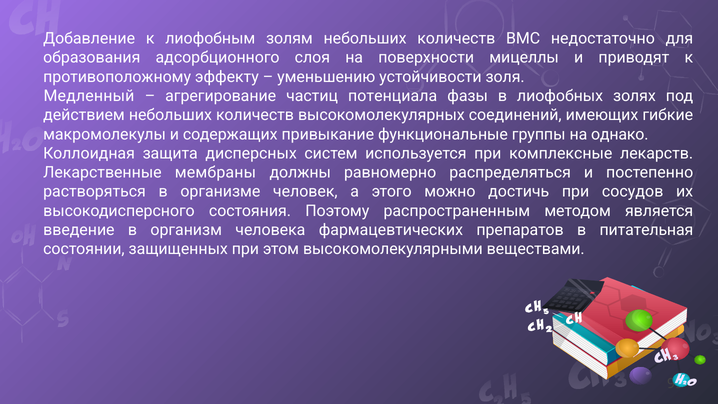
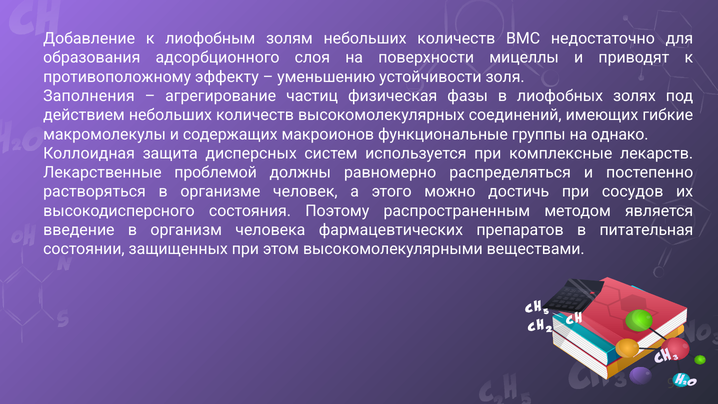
Медленный: Медленный -> Заполнения
потенциала: потенциала -> физическая
привыкание: привыкание -> макроионов
мембраны: мембраны -> проблемой
